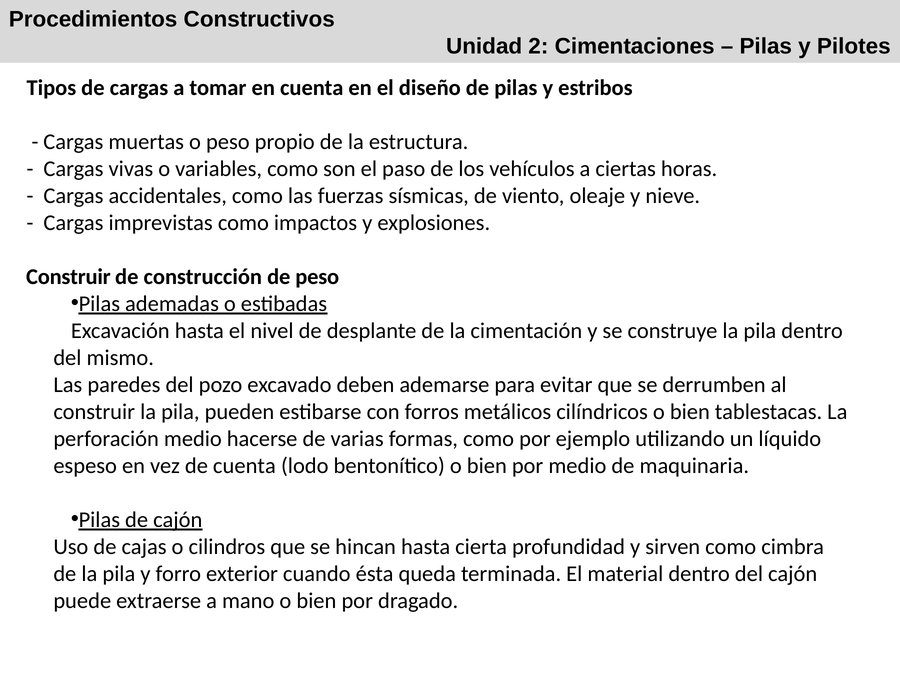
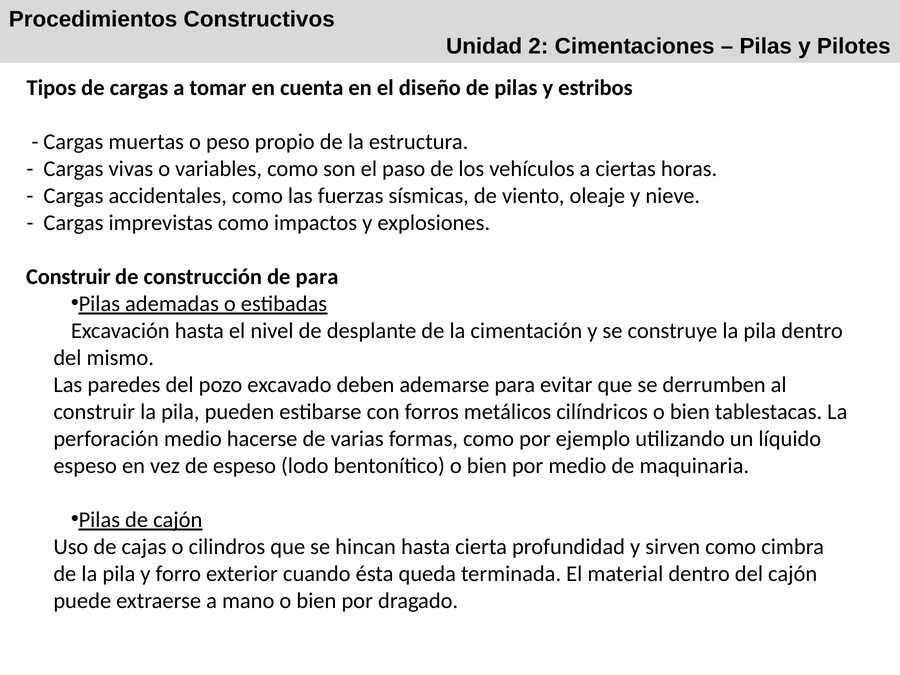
de peso: peso -> para
de cuenta: cuenta -> espeso
